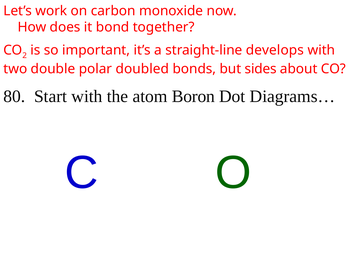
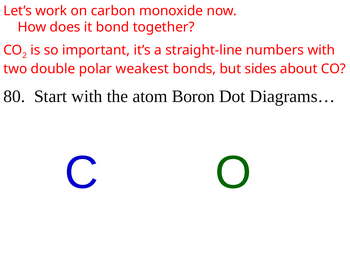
develops: develops -> numbers
doubled: doubled -> weakest
